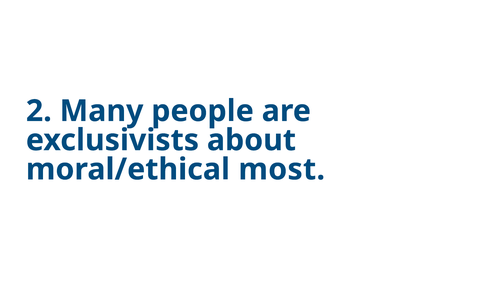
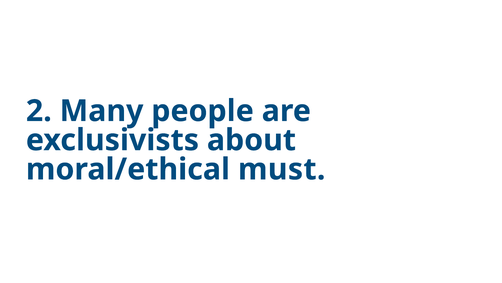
most: most -> must
